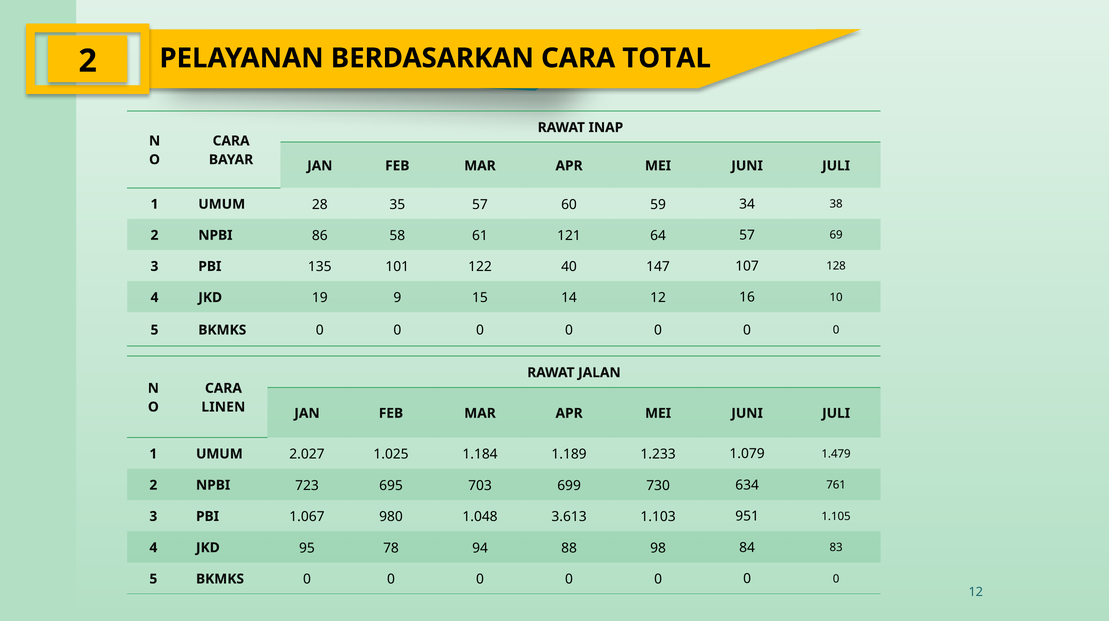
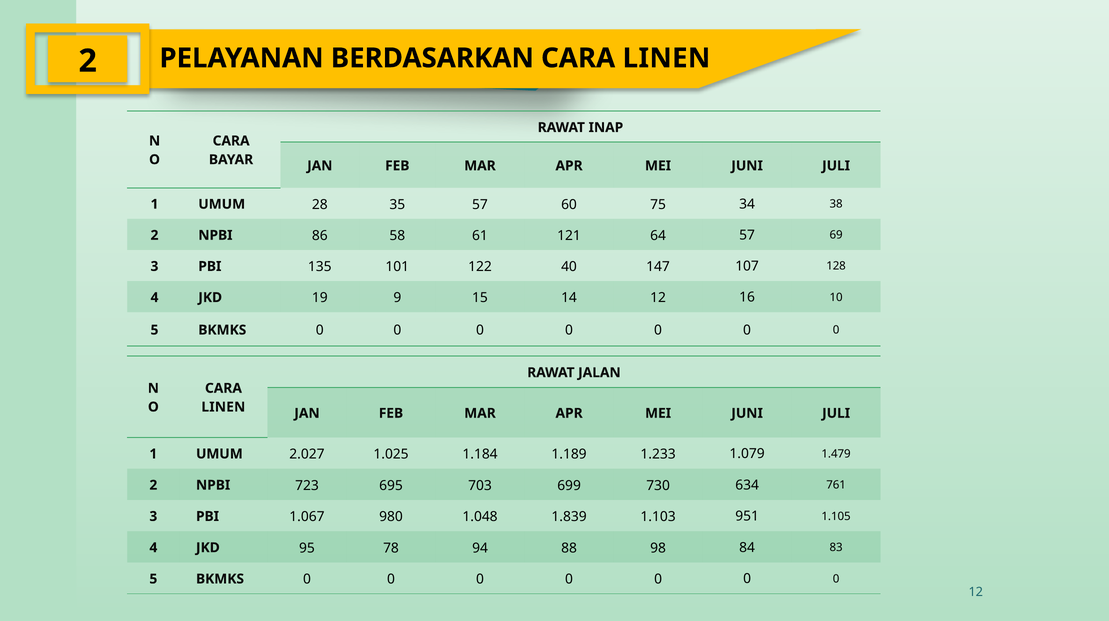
BERDASARKAN CARA TOTAL: TOTAL -> LINEN
59: 59 -> 75
3.613: 3.613 -> 1.839
